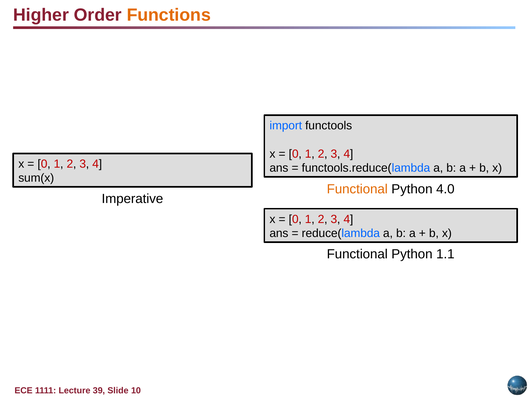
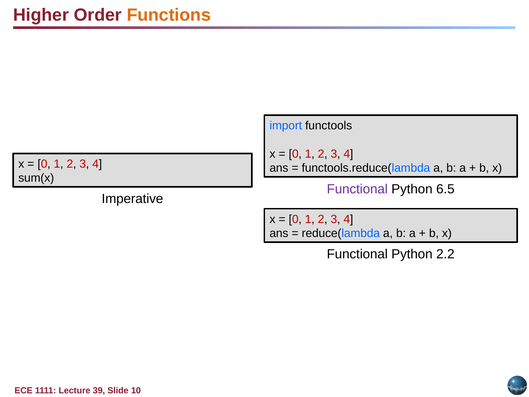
Functional at (357, 189) colour: orange -> purple
4.0: 4.0 -> 6.5
1.1: 1.1 -> 2.2
